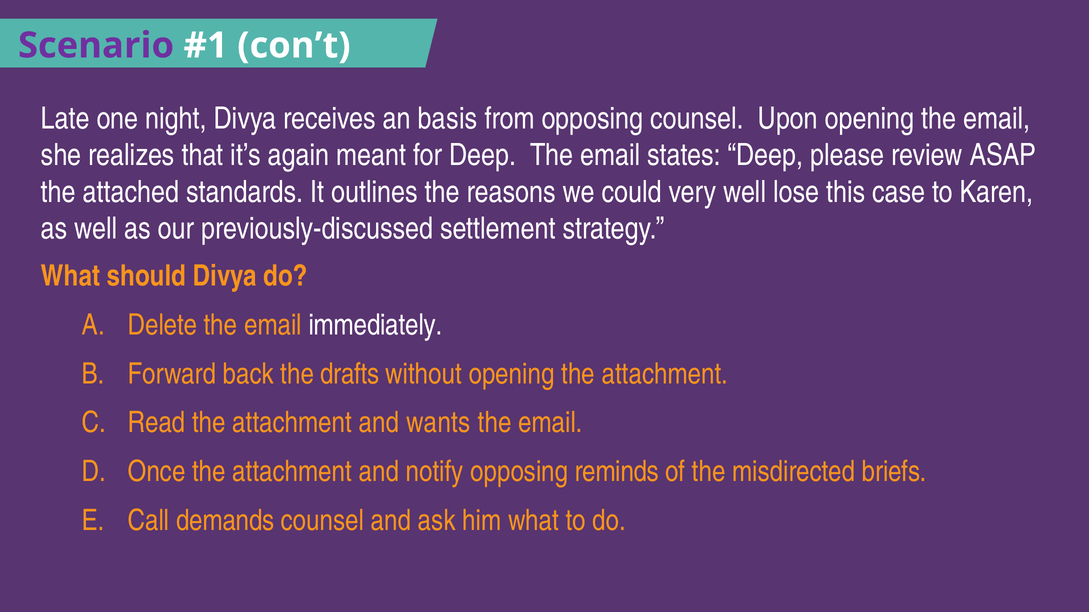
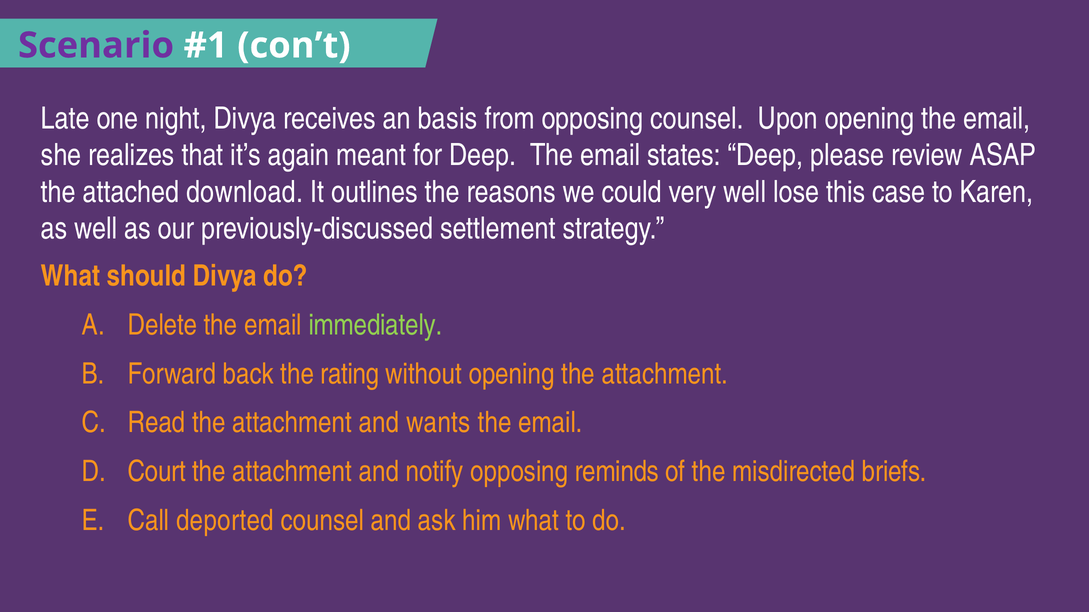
standards: standards -> download
immediately colour: white -> light green
drafts: drafts -> rating
Once: Once -> Court
demands: demands -> deported
